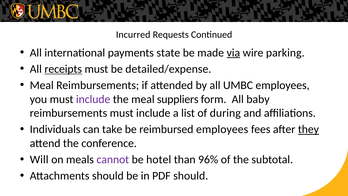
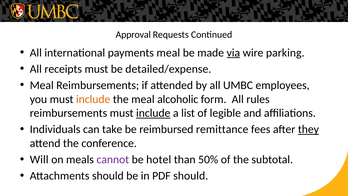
Incurred: Incurred -> Approval
payments state: state -> meal
receipts underline: present -> none
include at (93, 99) colour: purple -> orange
suppliers: suppliers -> alcoholic
baby: baby -> rules
include at (153, 113) underline: none -> present
during: during -> legible
reimbursed employees: employees -> remittance
96%: 96% -> 50%
